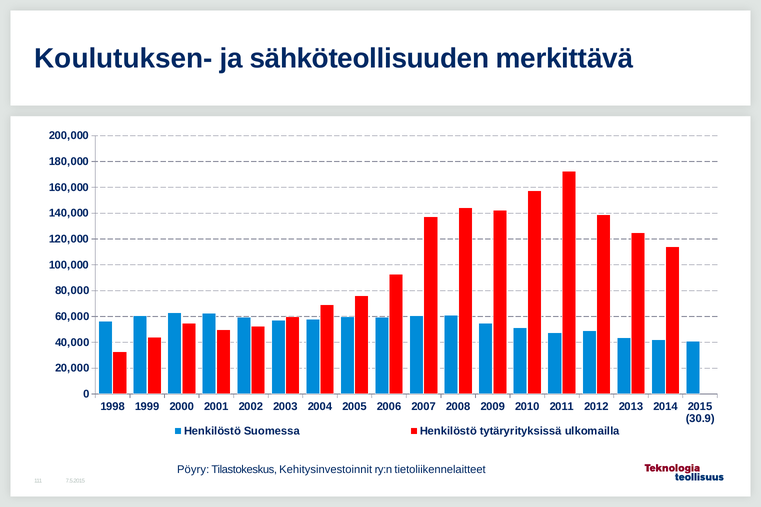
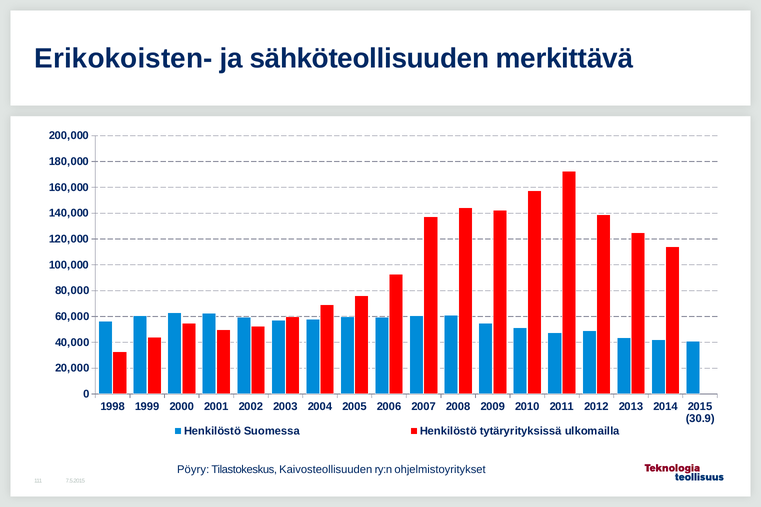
Koulutuksen-: Koulutuksen- -> Erikokoisten-
Kehitysinvestoinnit: Kehitysinvestoinnit -> Kaivosteollisuuden
tietoliikennelaitteet: tietoliikennelaitteet -> ohjelmistoyritykset
